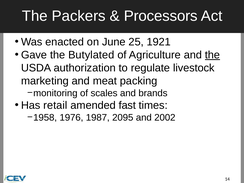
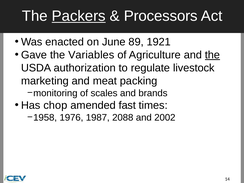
Packers underline: none -> present
25: 25 -> 89
Butylated: Butylated -> Variables
retail: retail -> chop
2095: 2095 -> 2088
